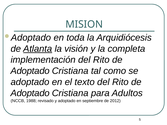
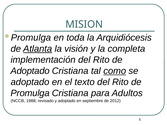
Adoptado at (31, 38): Adoptado -> Promulga
como underline: none -> present
Adoptado at (30, 93): Adoptado -> Promulga
